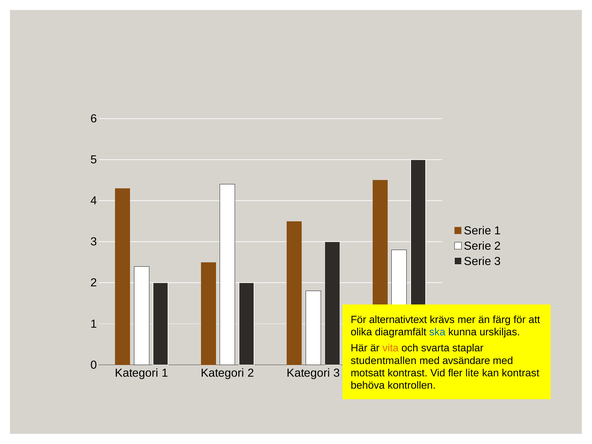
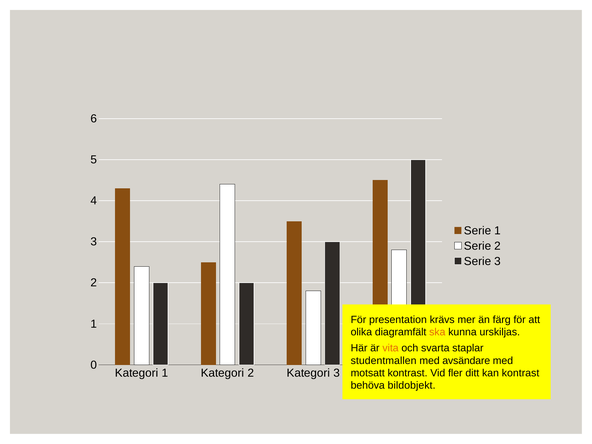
alternativtext: alternativtext -> presentation
ska colour: blue -> orange
lite: lite -> ditt
kontrollen: kontrollen -> bildobjekt
